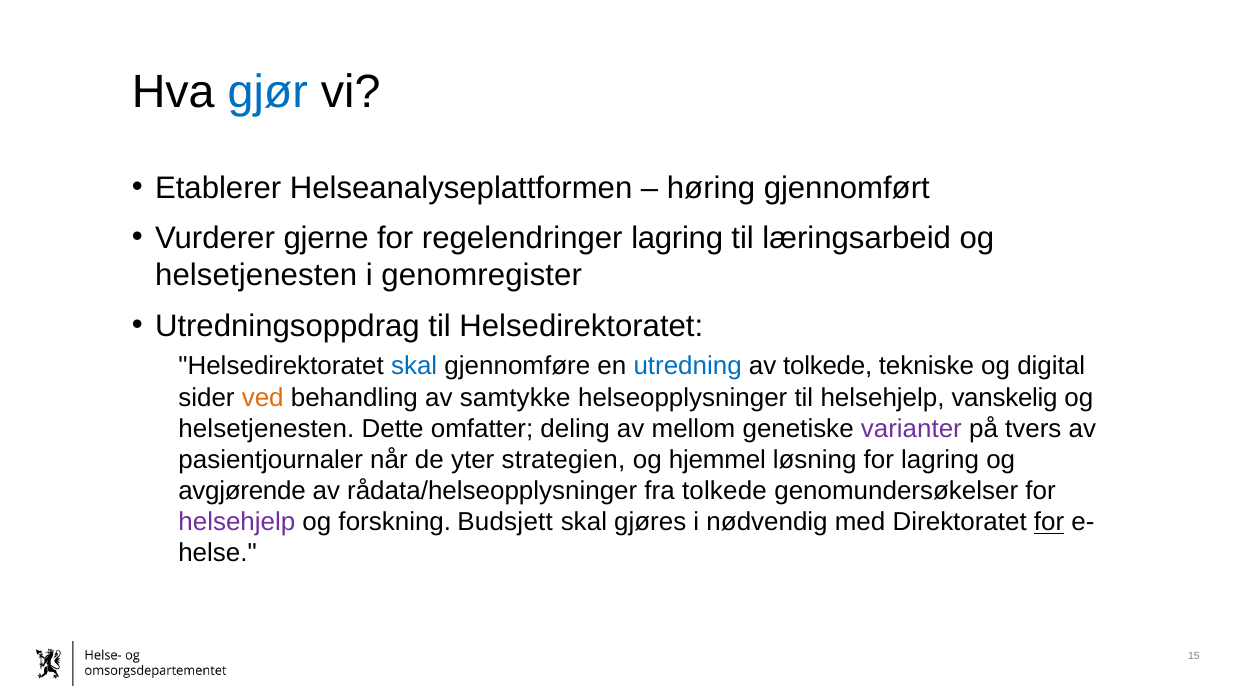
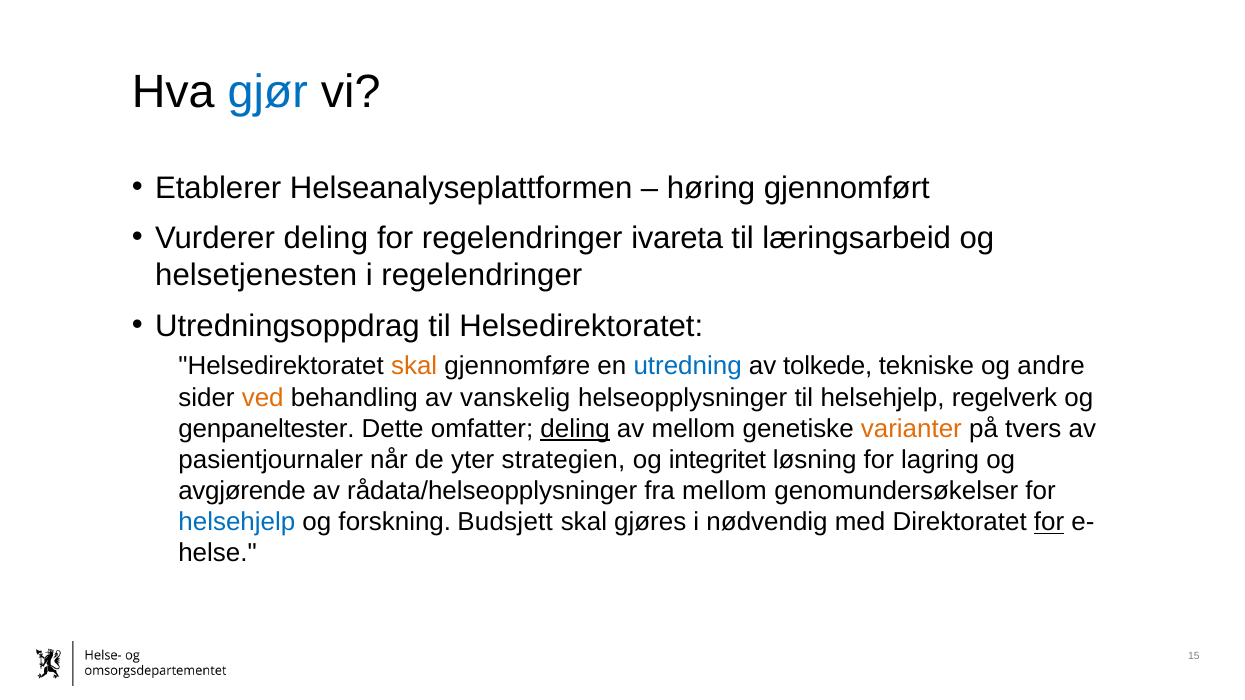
Vurderer gjerne: gjerne -> deling
regelendringer lagring: lagring -> ivareta
i genomregister: genomregister -> regelendringer
skal at (414, 367) colour: blue -> orange
digital: digital -> andre
samtykke: samtykke -> vanskelig
vanskelig: vanskelig -> regelverk
helsetjenesten at (266, 429): helsetjenesten -> genpaneltester
deling at (575, 429) underline: none -> present
varianter colour: purple -> orange
hjemmel: hjemmel -> integritet
fra tolkede: tolkede -> mellom
helsehjelp at (237, 522) colour: purple -> blue
